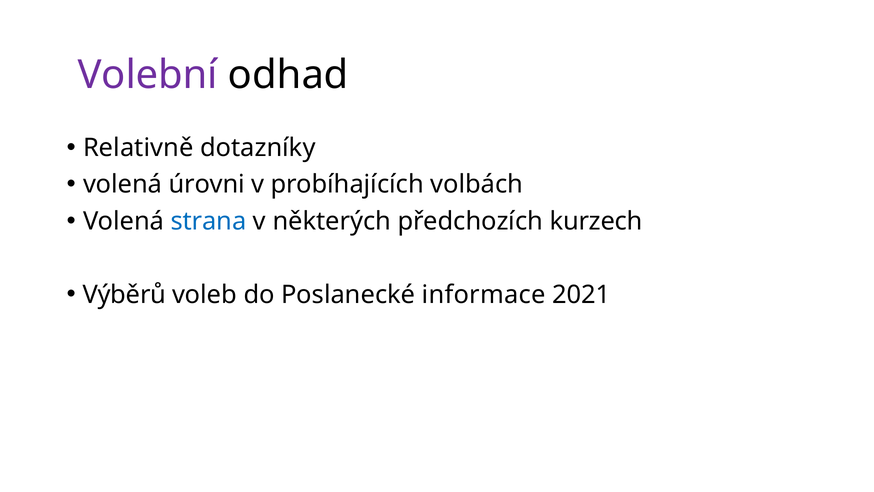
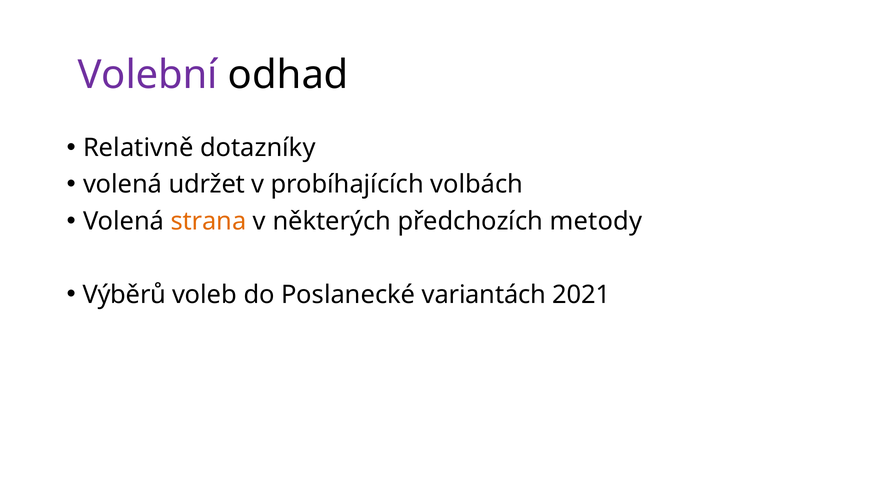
úrovni: úrovni -> udržet
strana colour: blue -> orange
kurzech: kurzech -> metody
informace: informace -> variantách
